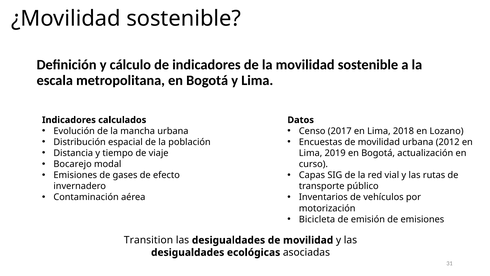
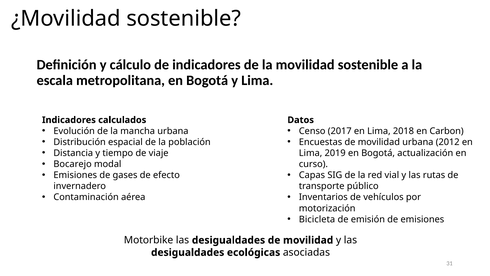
Lozano: Lozano -> Carbon
Transition: Transition -> Motorbike
